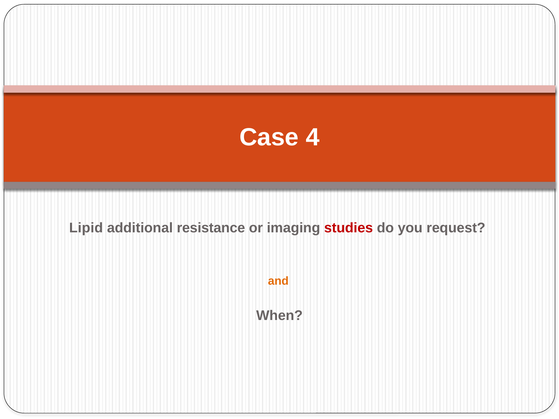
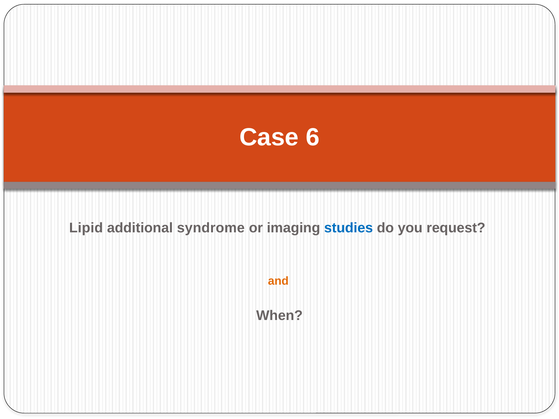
4: 4 -> 6
resistance: resistance -> syndrome
studies colour: red -> blue
